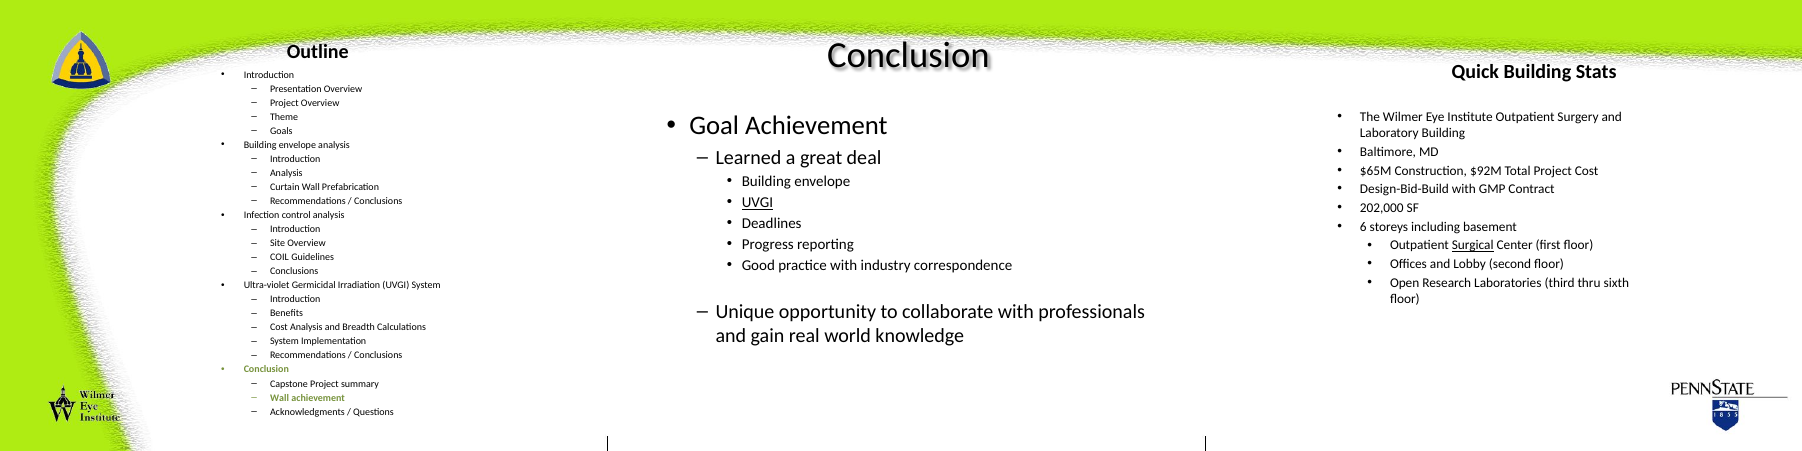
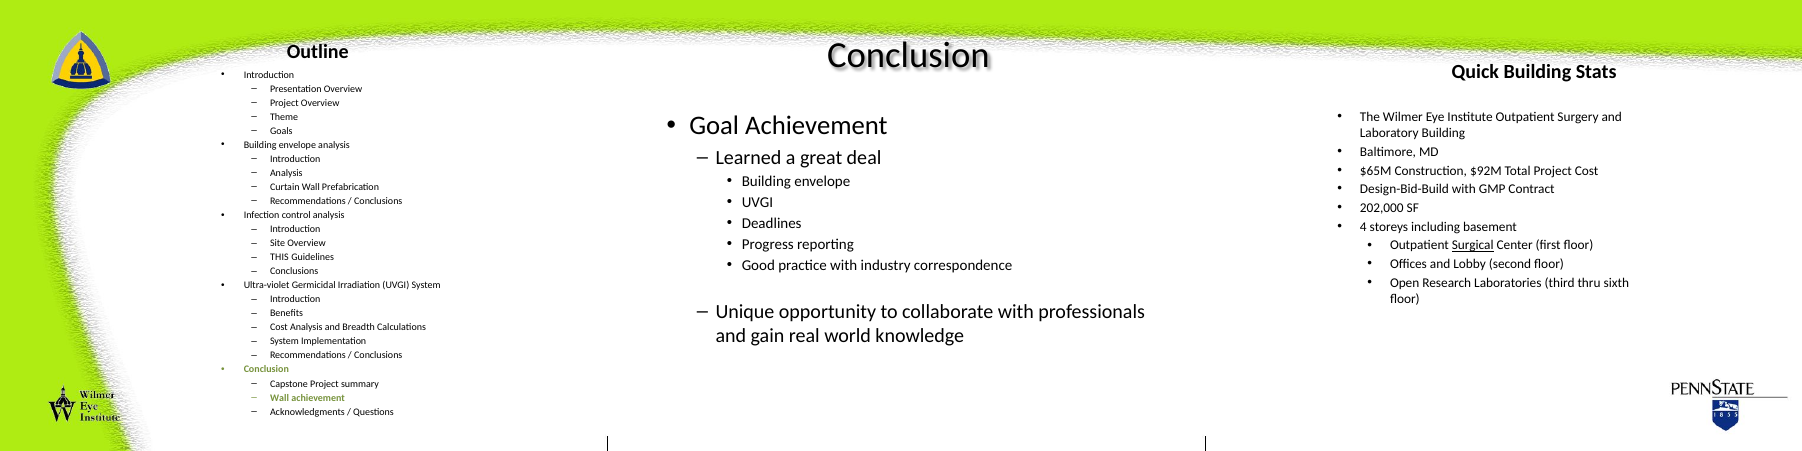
UVGI at (757, 202) underline: present -> none
6: 6 -> 4
COIL: COIL -> THIS
